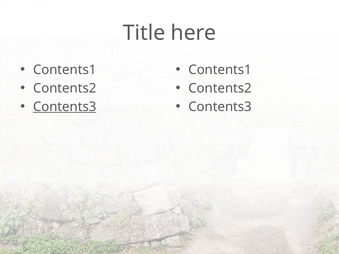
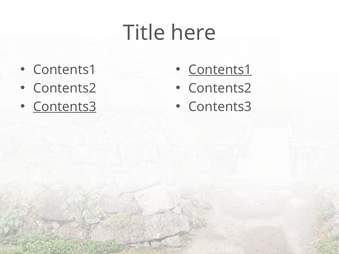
Contents1 at (220, 70) underline: none -> present
